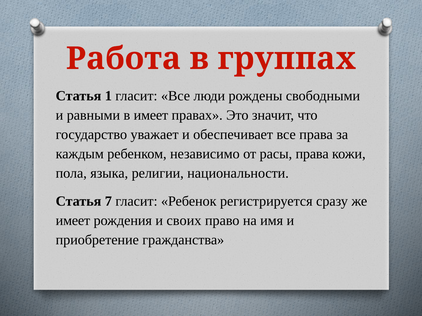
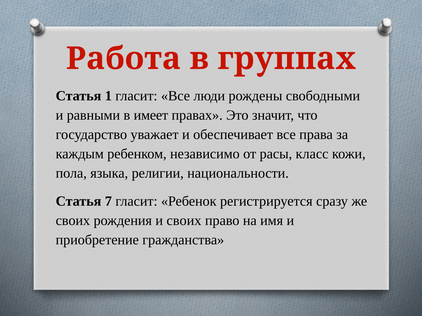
расы права: права -> класс
имеет at (73, 221): имеет -> своих
